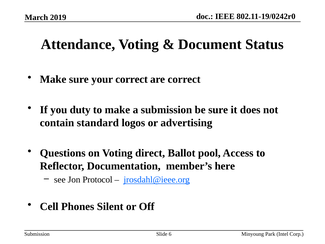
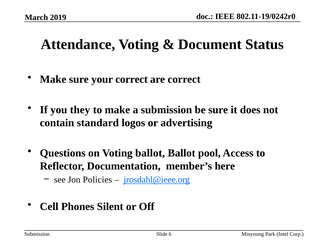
duty: duty -> they
Voting direct: direct -> ballot
Protocol: Protocol -> Policies
